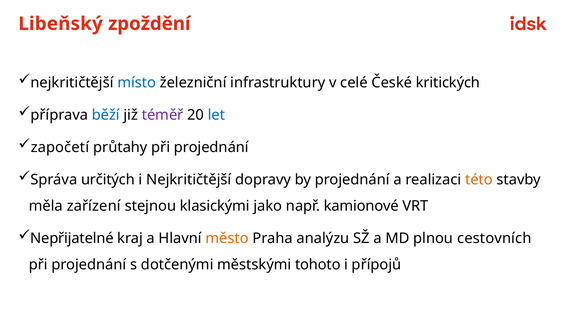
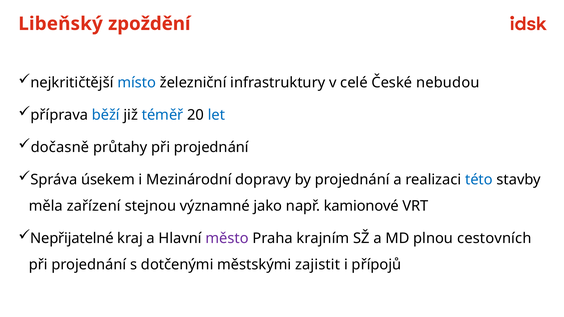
kritických: kritických -> nebudou
téměř colour: purple -> blue
započetí: započetí -> dočasně
určitých: určitých -> úsekem
i Nejkritičtější: Nejkritičtější -> Mezinárodní
této colour: orange -> blue
klasickými: klasickými -> významné
město colour: orange -> purple
analýzu: analýzu -> krajním
tohoto: tohoto -> zajistit
